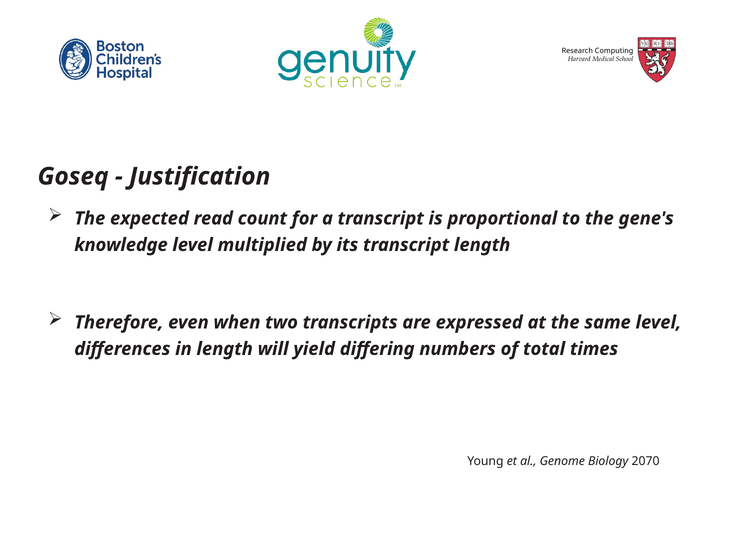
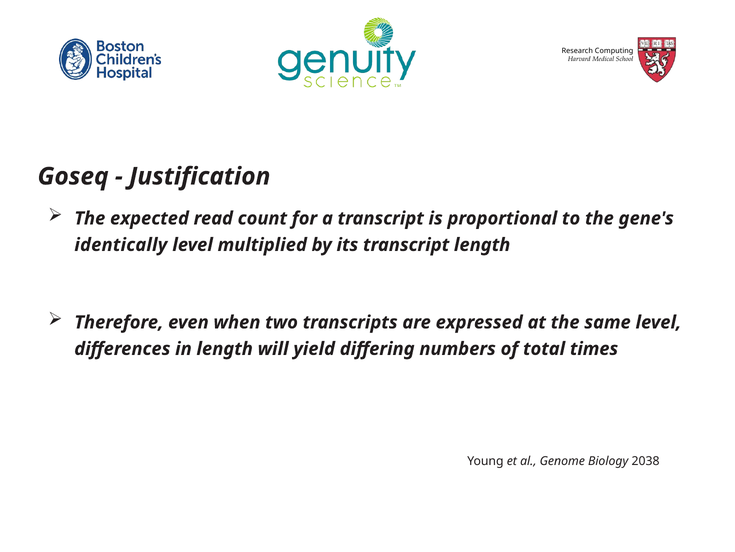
knowledge: knowledge -> identically
2070: 2070 -> 2038
